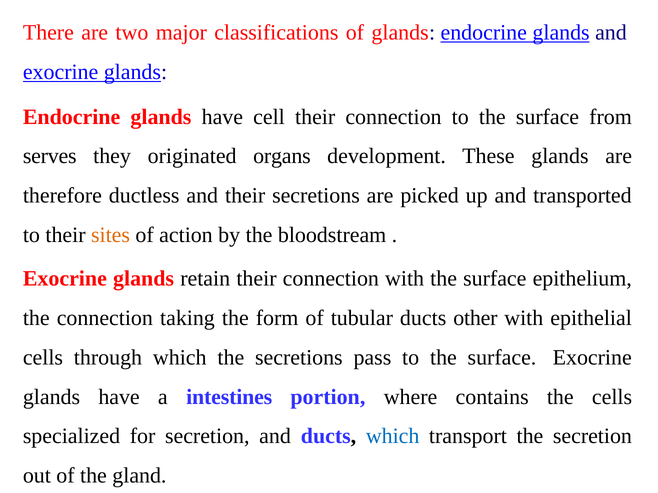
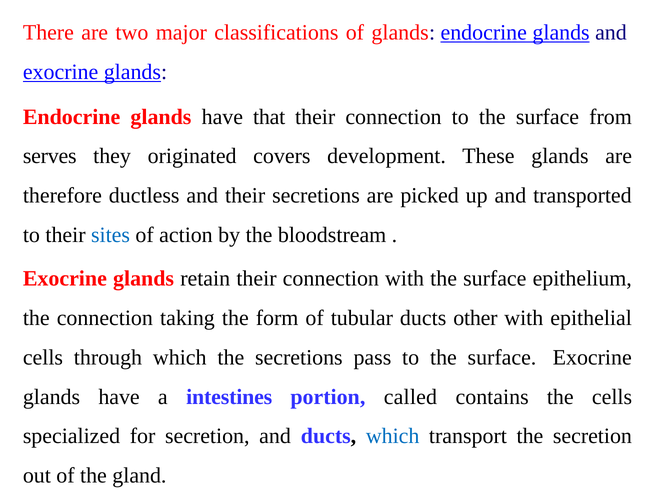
cell: cell -> that
organs: organs -> covers
sites colour: orange -> blue
where: where -> called
